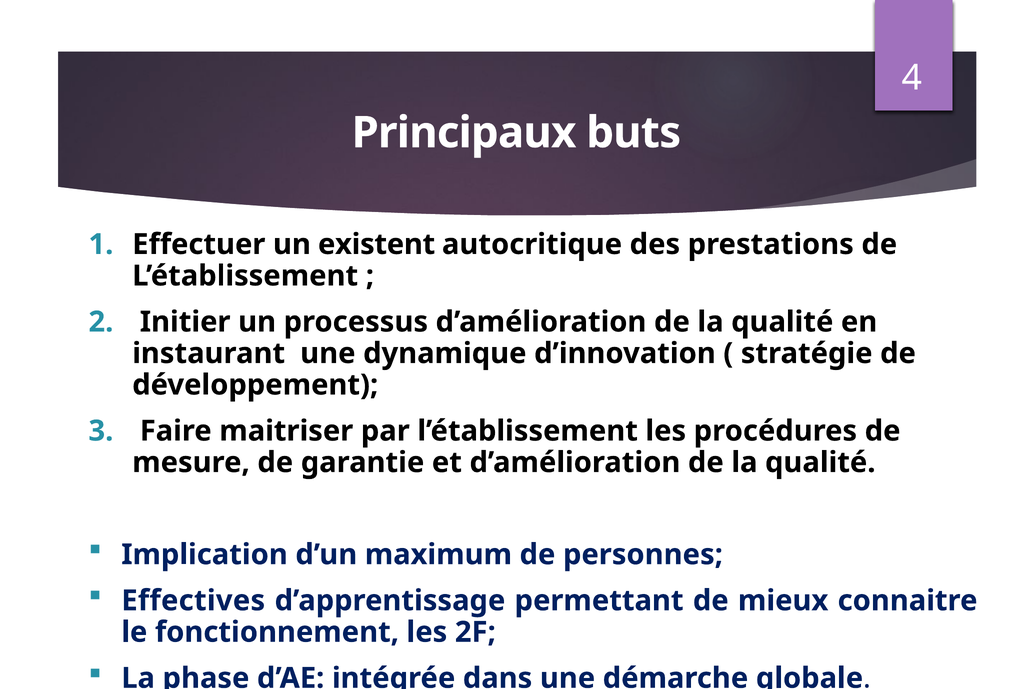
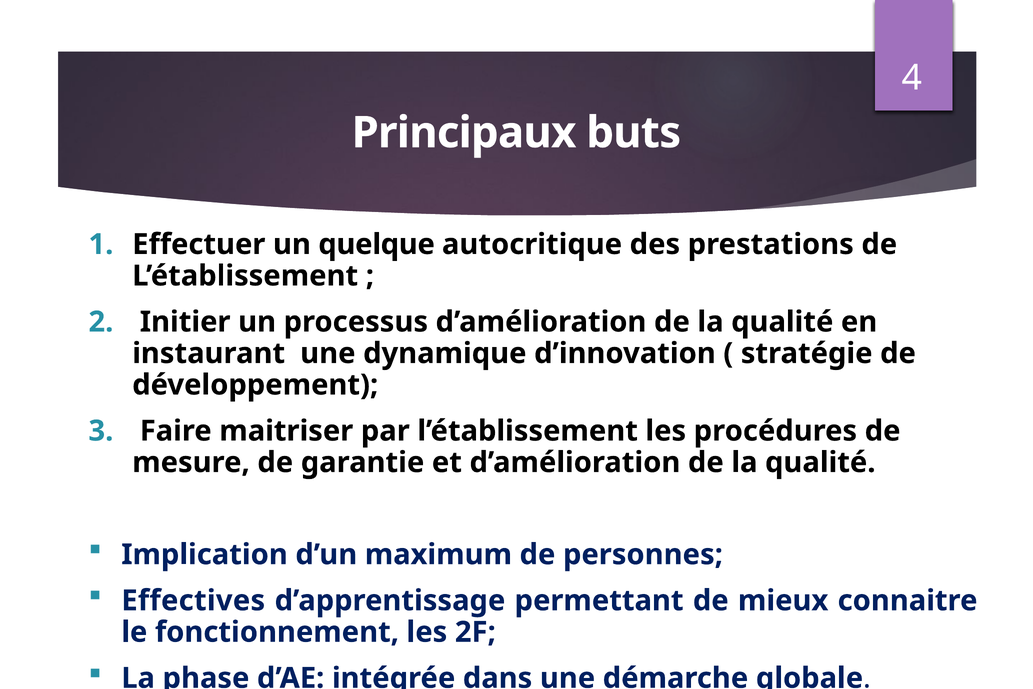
existent: existent -> quelque
